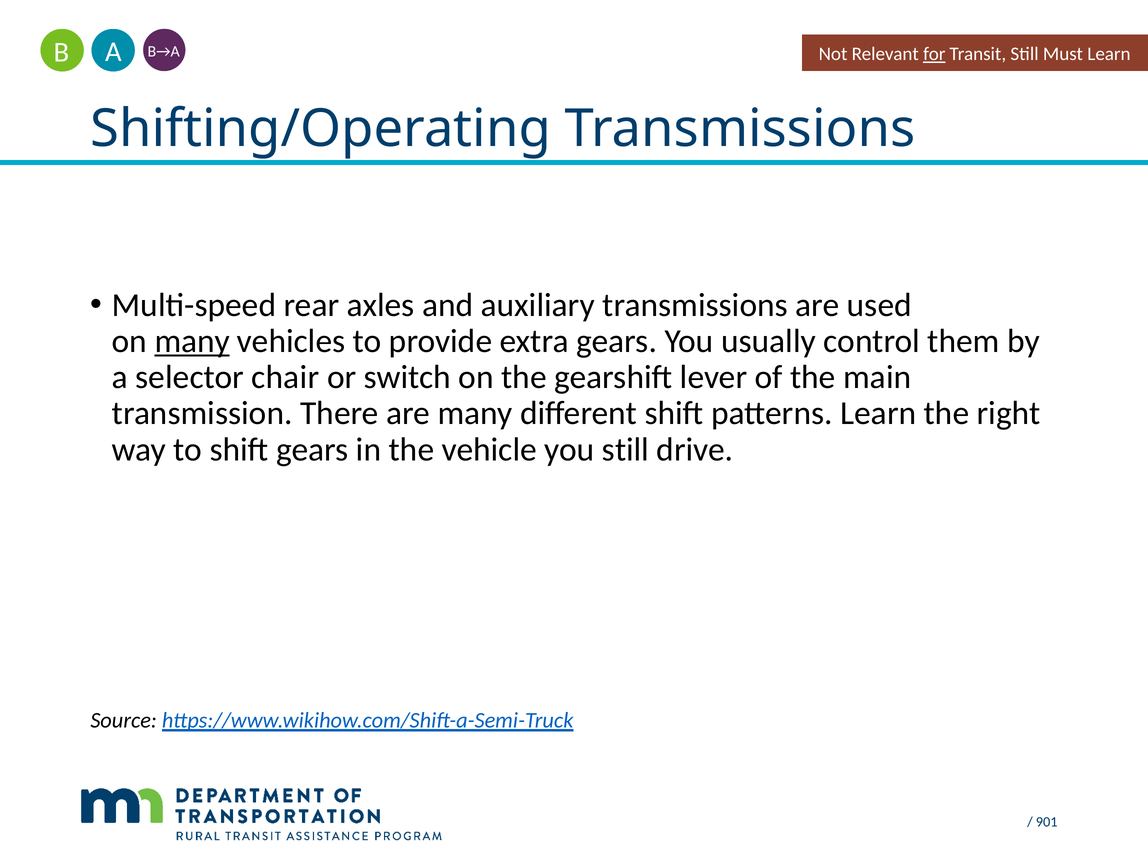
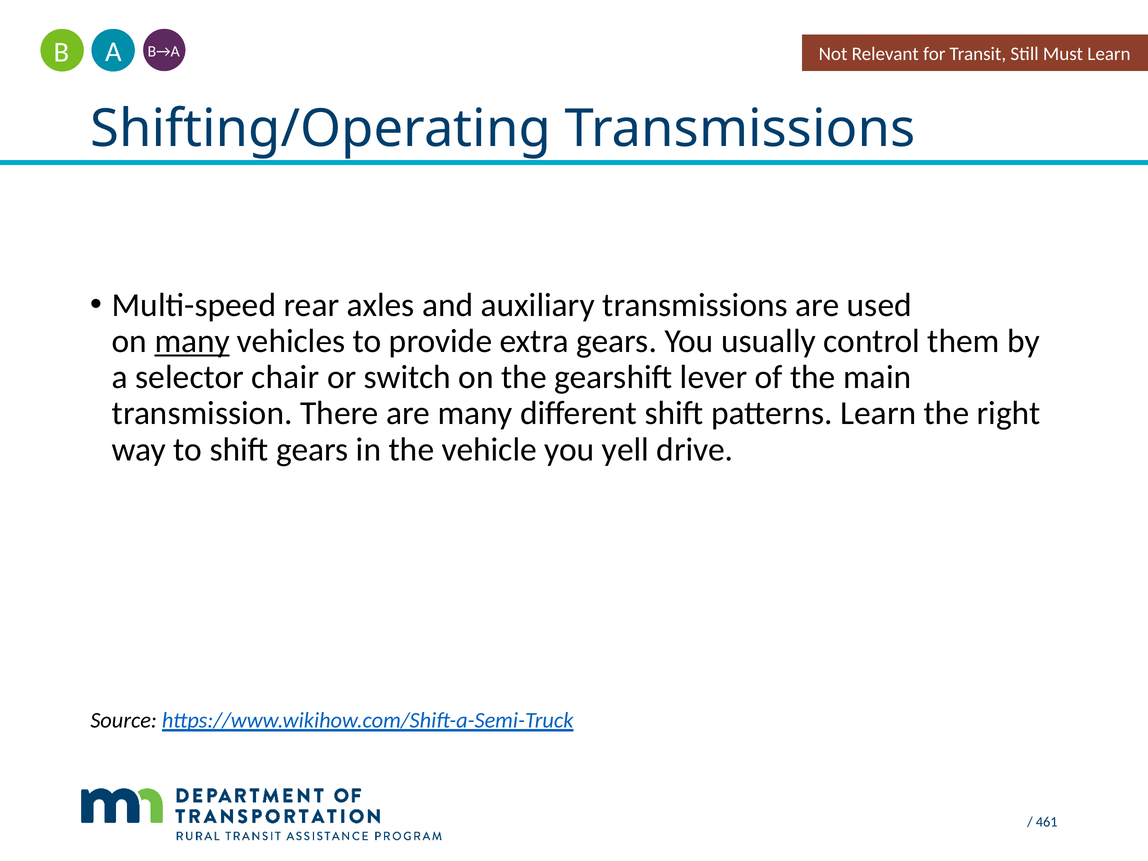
for underline: present -> none
you still: still -> yell
901: 901 -> 461
